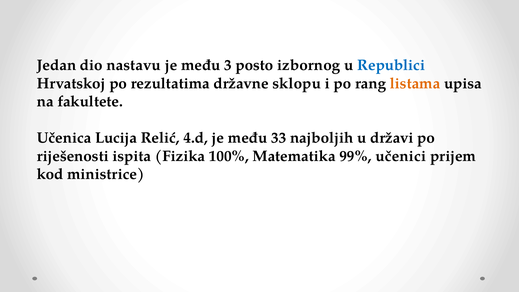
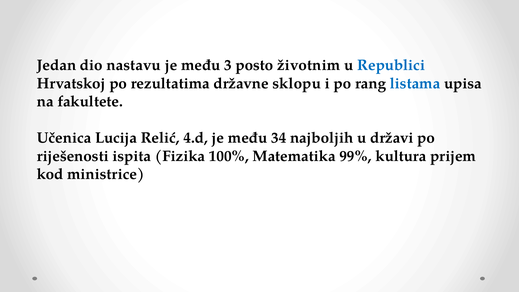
izbornog: izbornog -> životnim
listama colour: orange -> blue
33: 33 -> 34
učenici: učenici -> kultura
